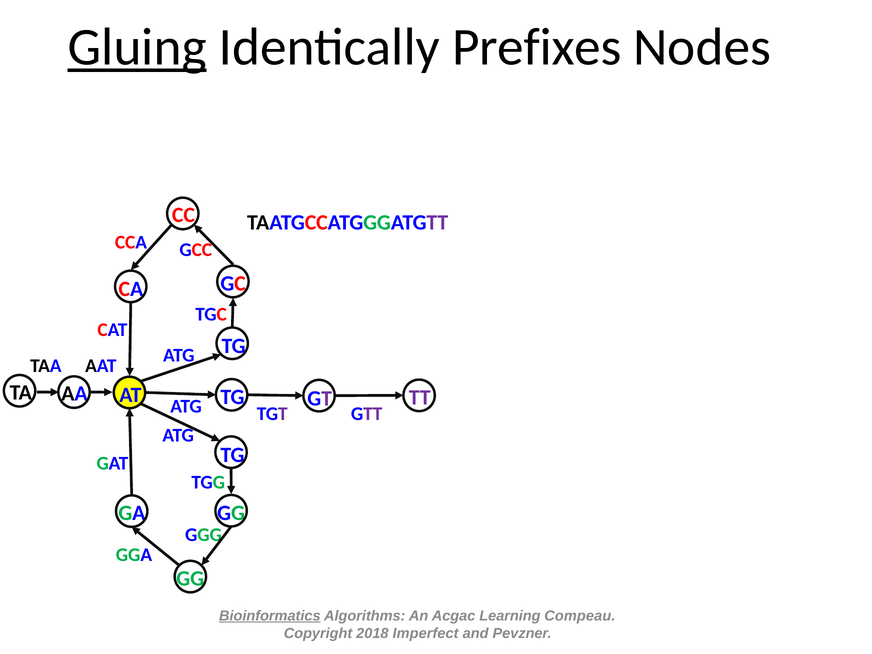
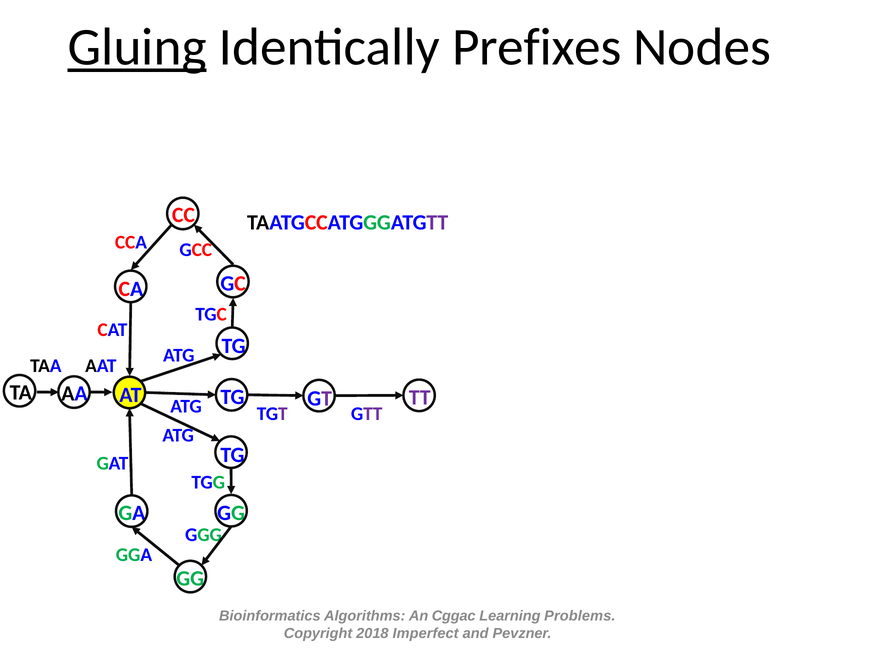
Bioinformatics underline: present -> none
Acgac: Acgac -> Cggac
Compeau: Compeau -> Problems
